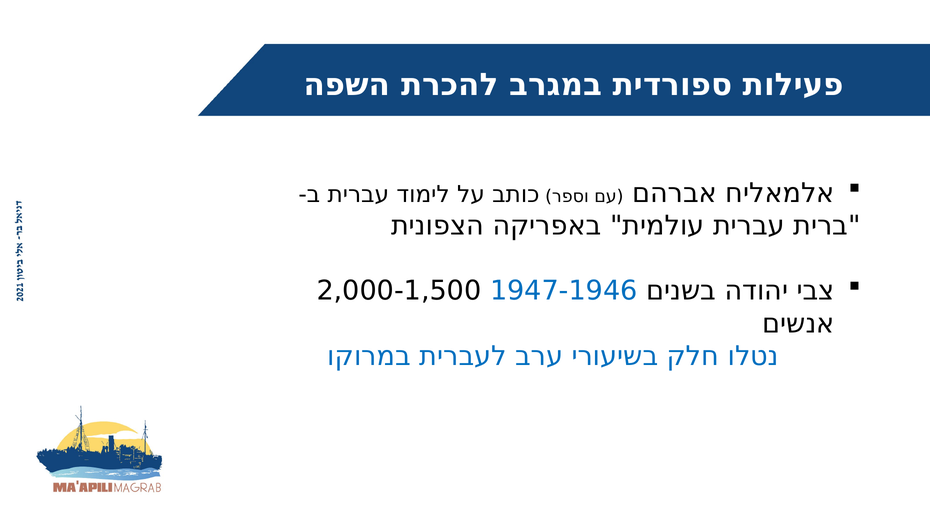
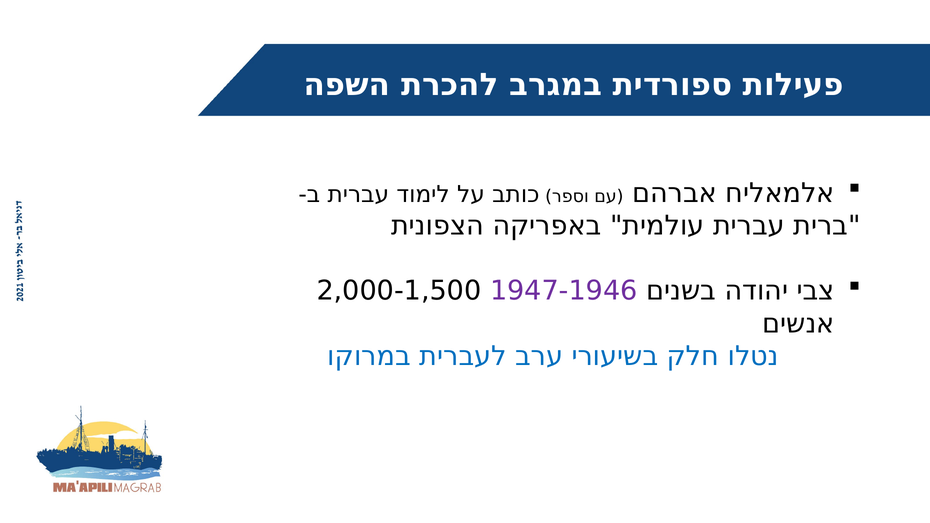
1947-1946 colour: blue -> purple
